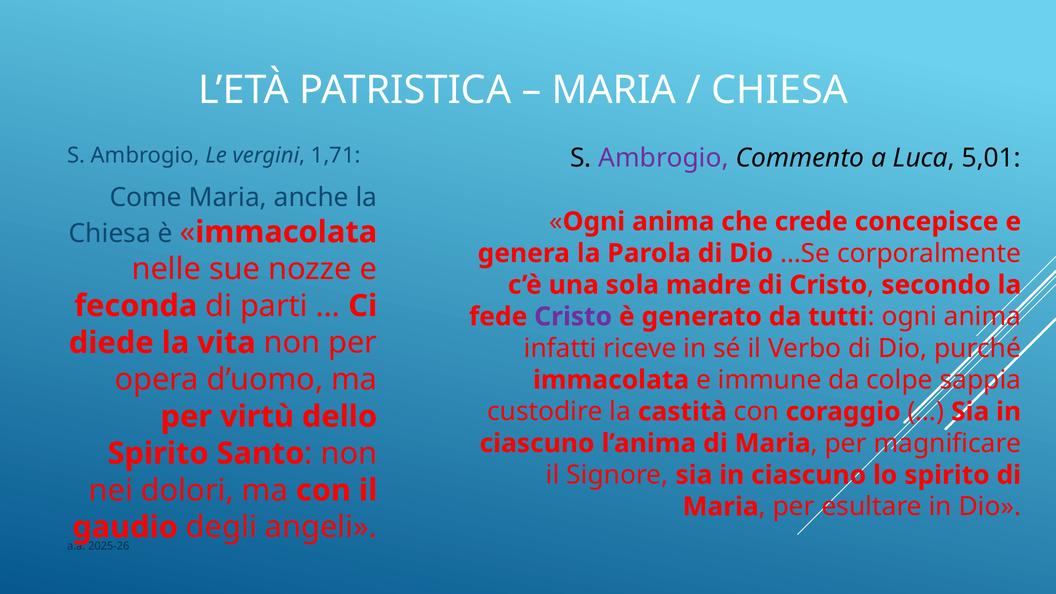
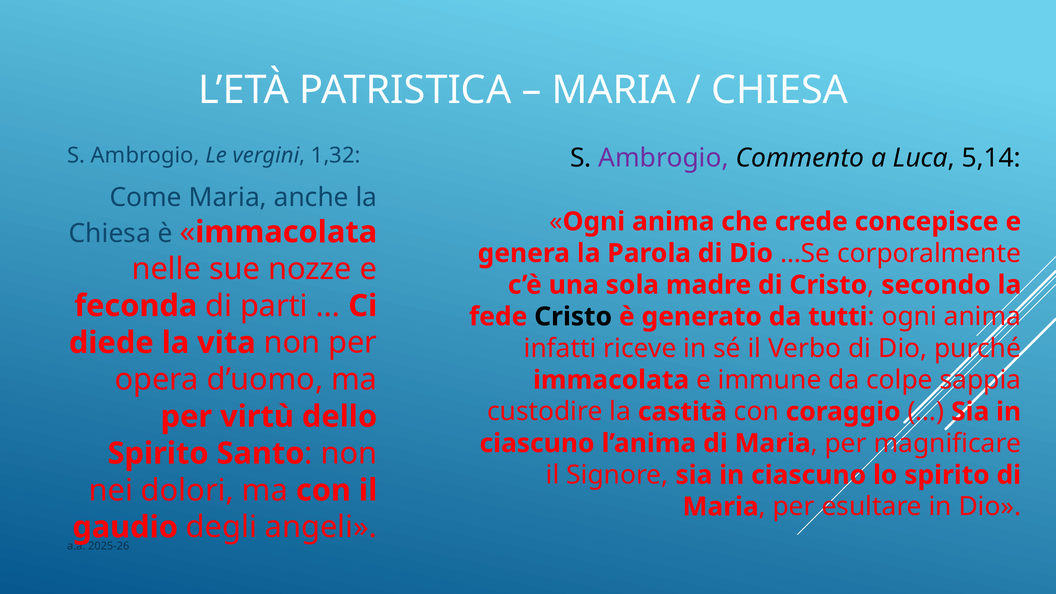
1,71: 1,71 -> 1,32
5,01: 5,01 -> 5,14
Cristo at (573, 317) colour: purple -> black
